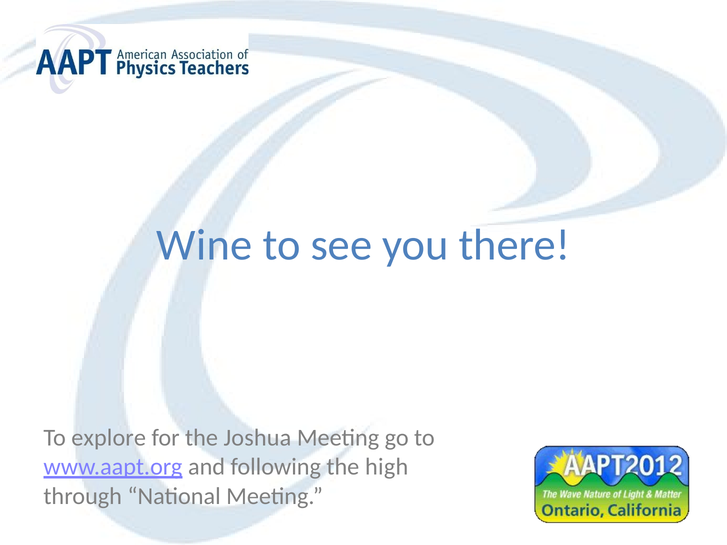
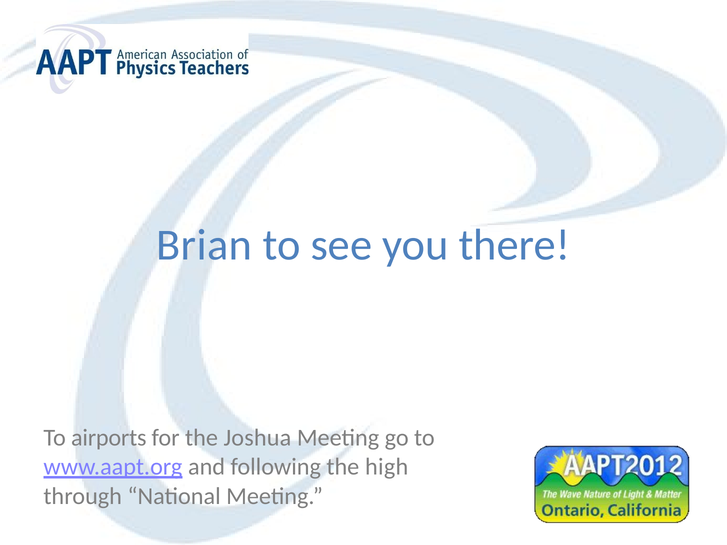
Wine: Wine -> Brian
explore: explore -> airports
